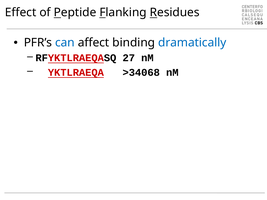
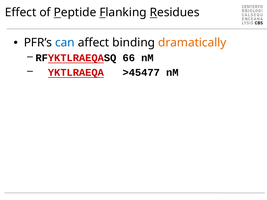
dramatically colour: blue -> orange
27: 27 -> 66
>34068: >34068 -> >45477
